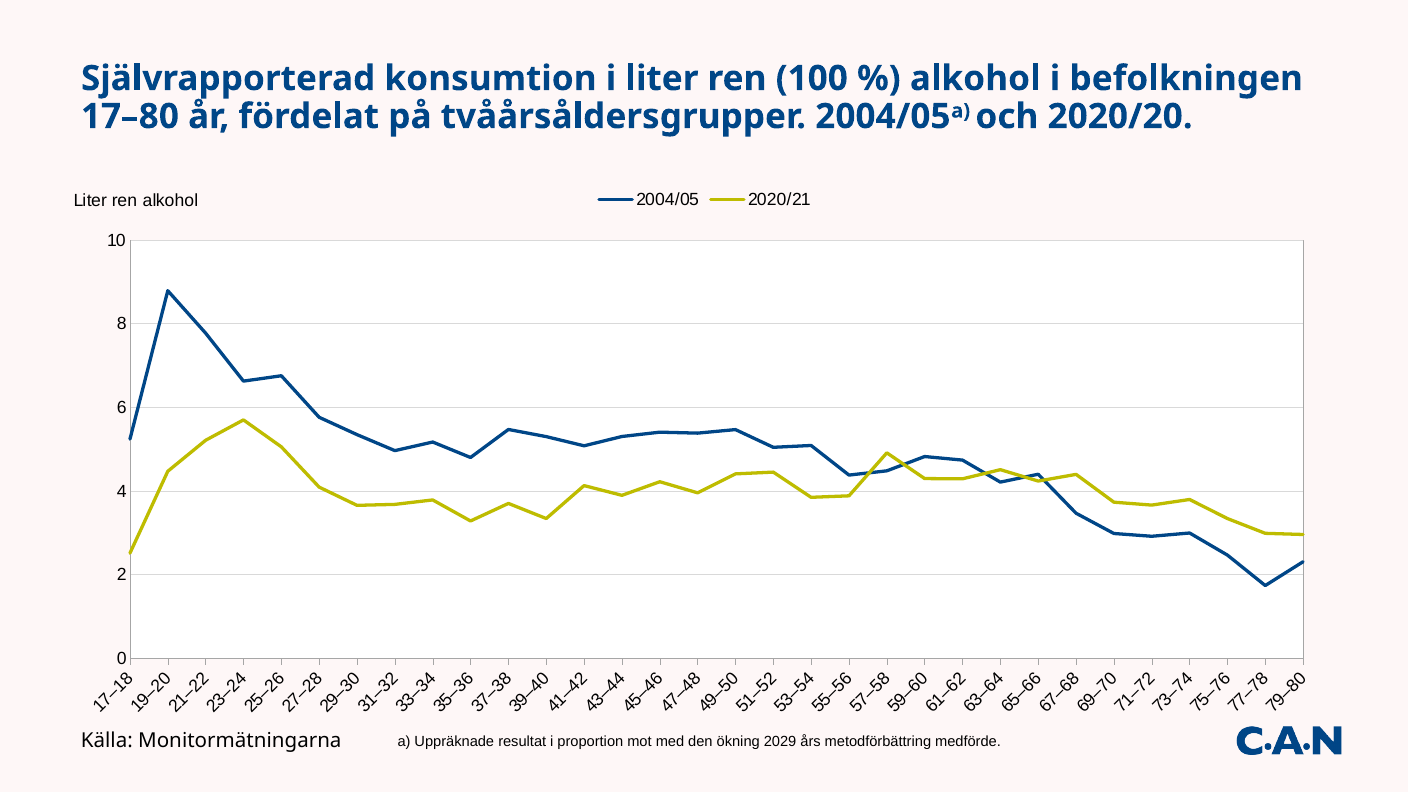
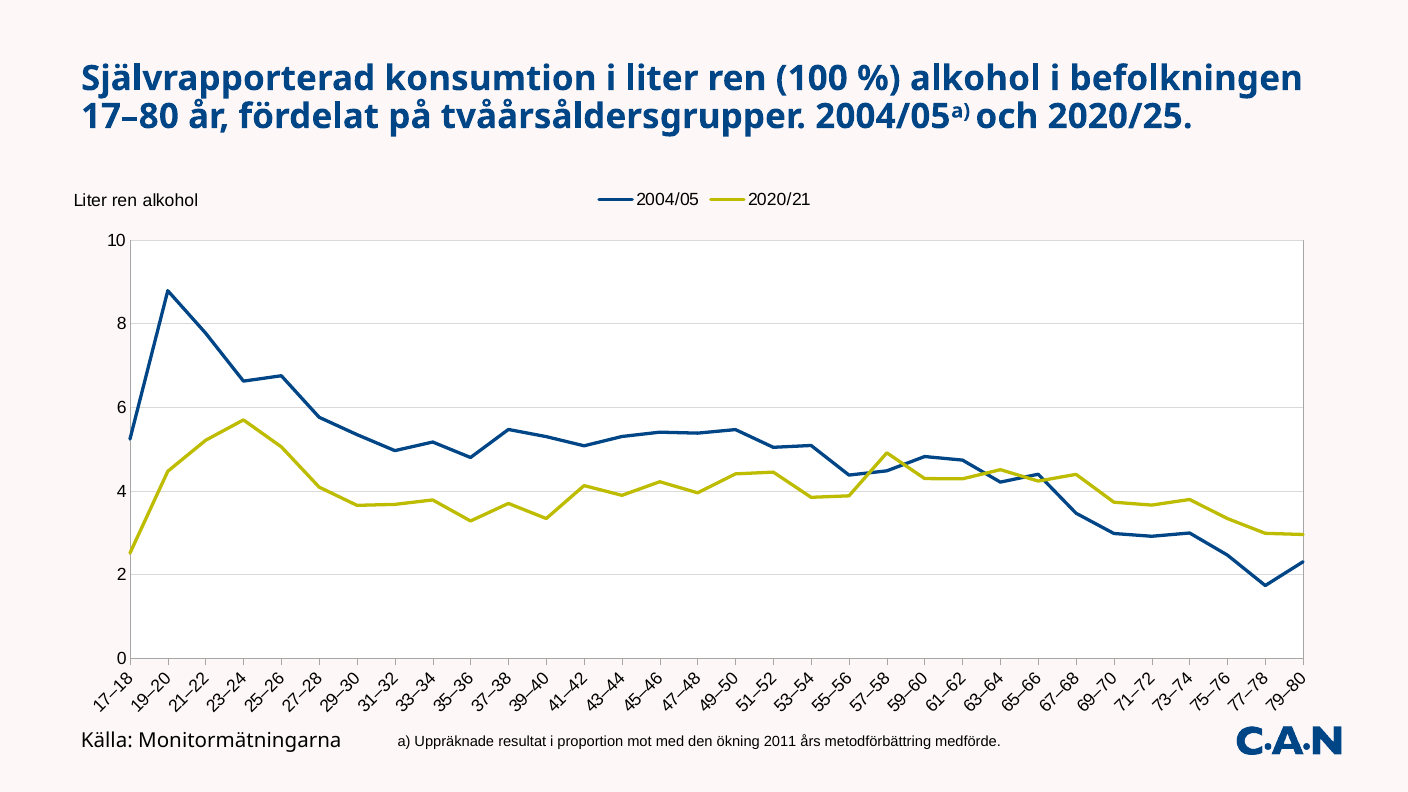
2020/20: 2020/20 -> 2020/25
2029: 2029 -> 2011
